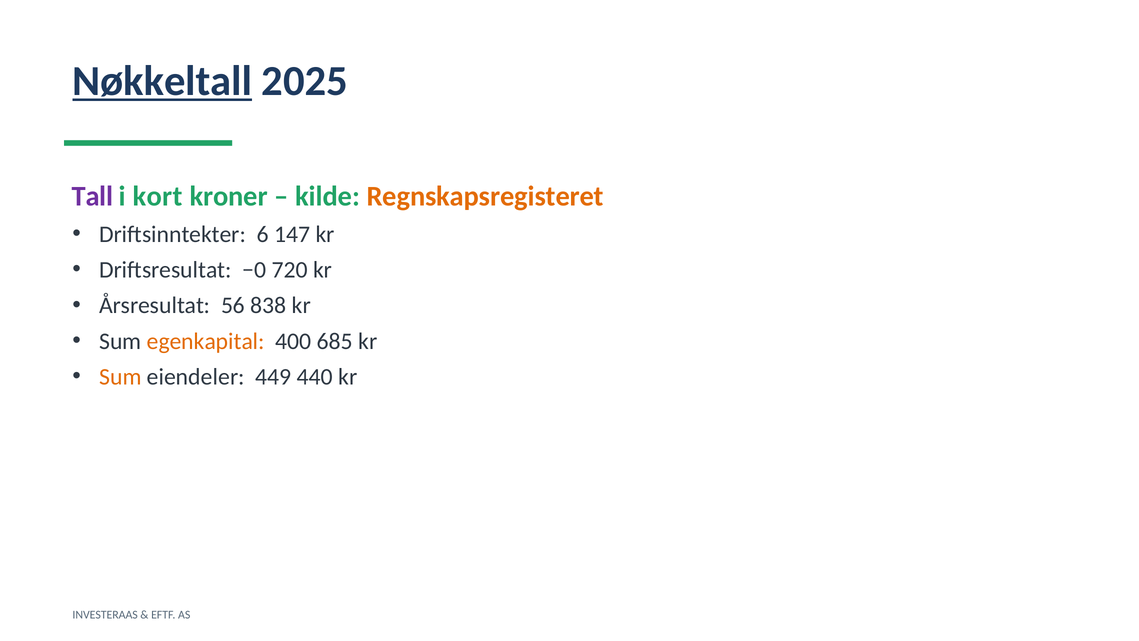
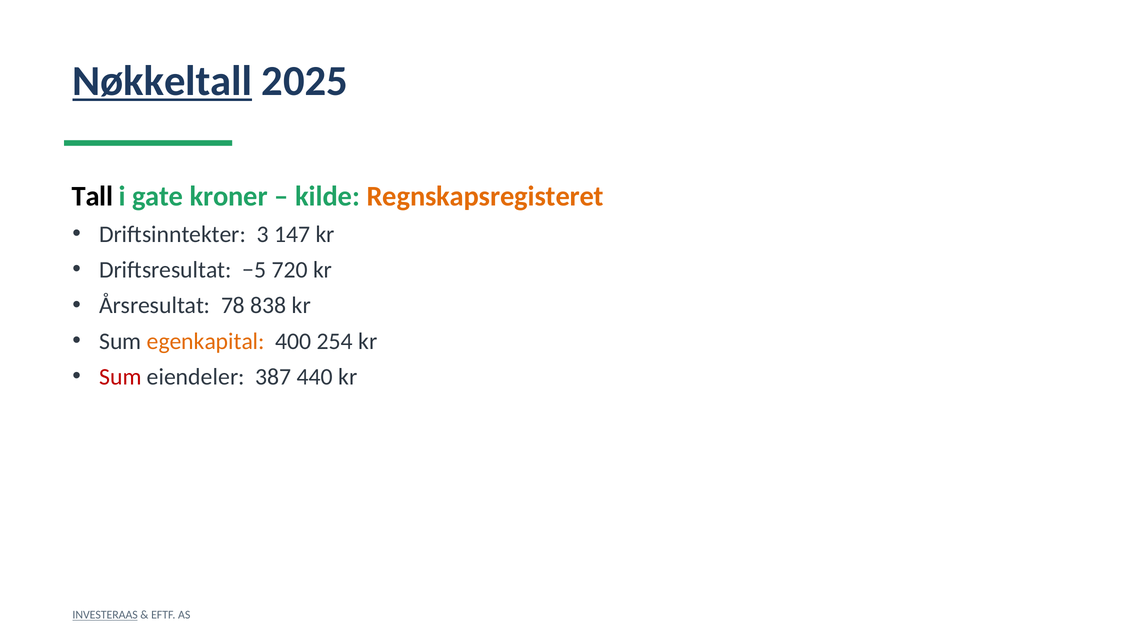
Tall colour: purple -> black
kort: kort -> gate
6: 6 -> 3
−0: −0 -> −5
56: 56 -> 78
685: 685 -> 254
Sum at (120, 377) colour: orange -> red
449: 449 -> 387
INVESTERAAS underline: none -> present
